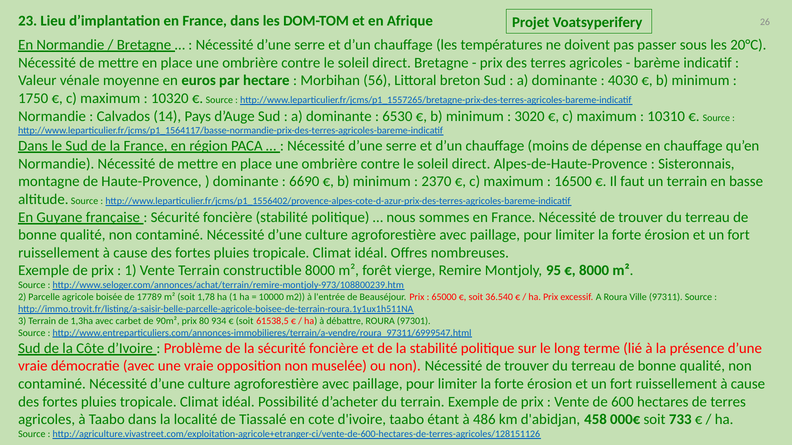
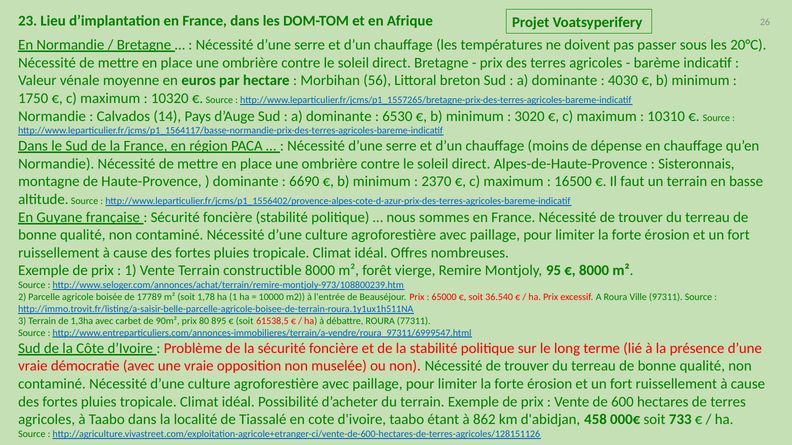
934: 934 -> 895
97301: 97301 -> 77311
486: 486 -> 862
